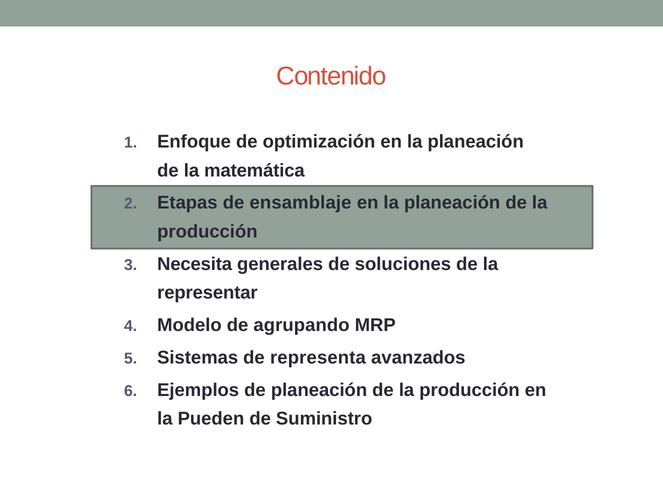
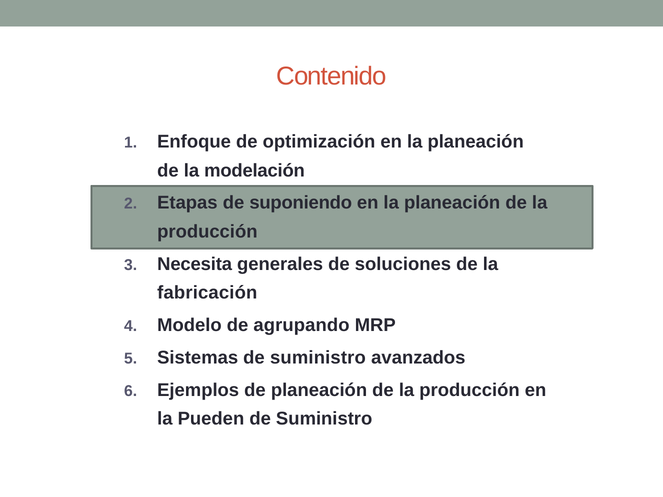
matemática: matemática -> modelación
ensamblaje: ensamblaje -> suponiendo
representar: representar -> fabricación
Sistemas de representa: representa -> suministro
